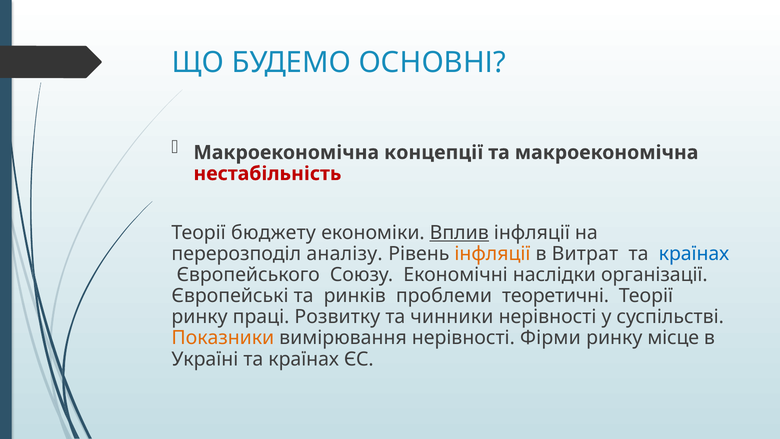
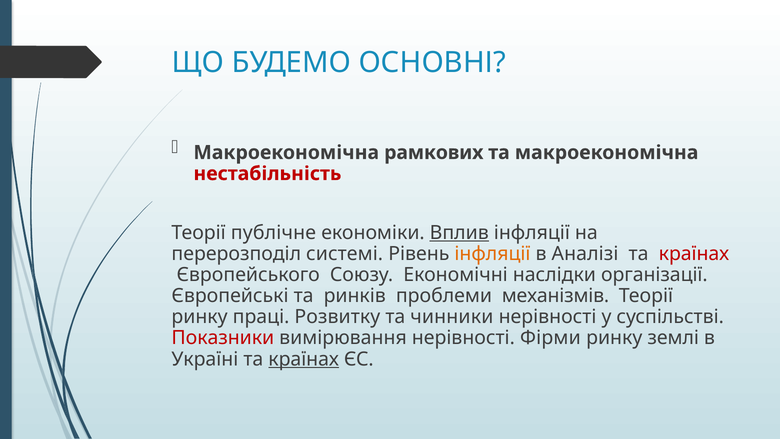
концепції: концепції -> рамкових
бюджету: бюджету -> публічне
аналізу: аналізу -> системі
Витрат: Витрат -> Аналізі
країнах at (694, 254) colour: blue -> red
теоретичні: теоретичні -> механізмів
Показники colour: orange -> red
місце: місце -> землі
країнах at (304, 359) underline: none -> present
